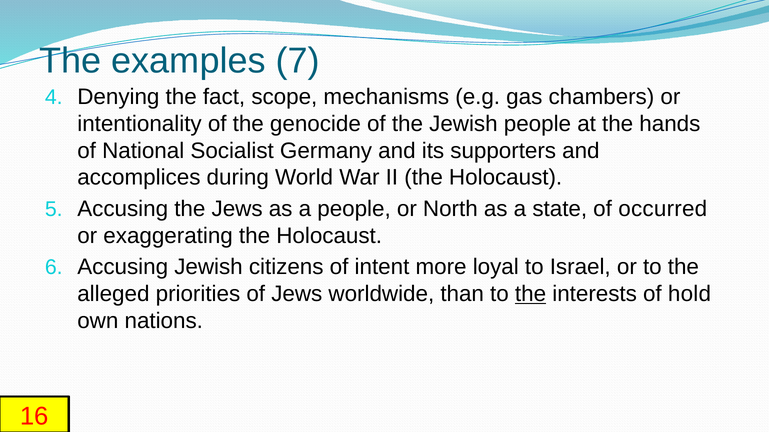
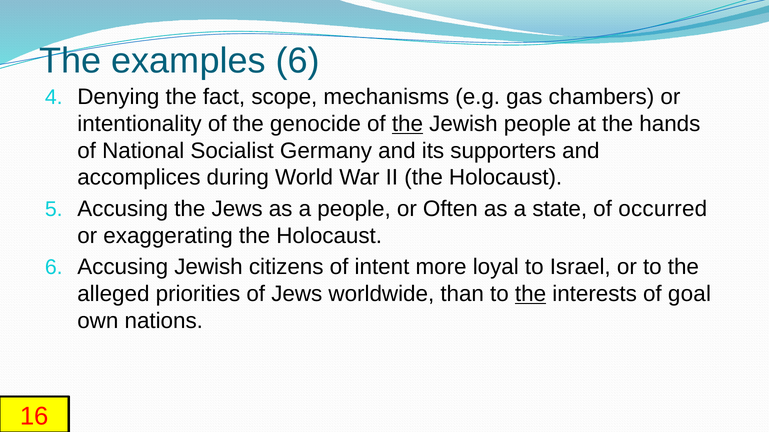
examples 7: 7 -> 6
the at (407, 124) underline: none -> present
North: North -> Often
hold: hold -> goal
